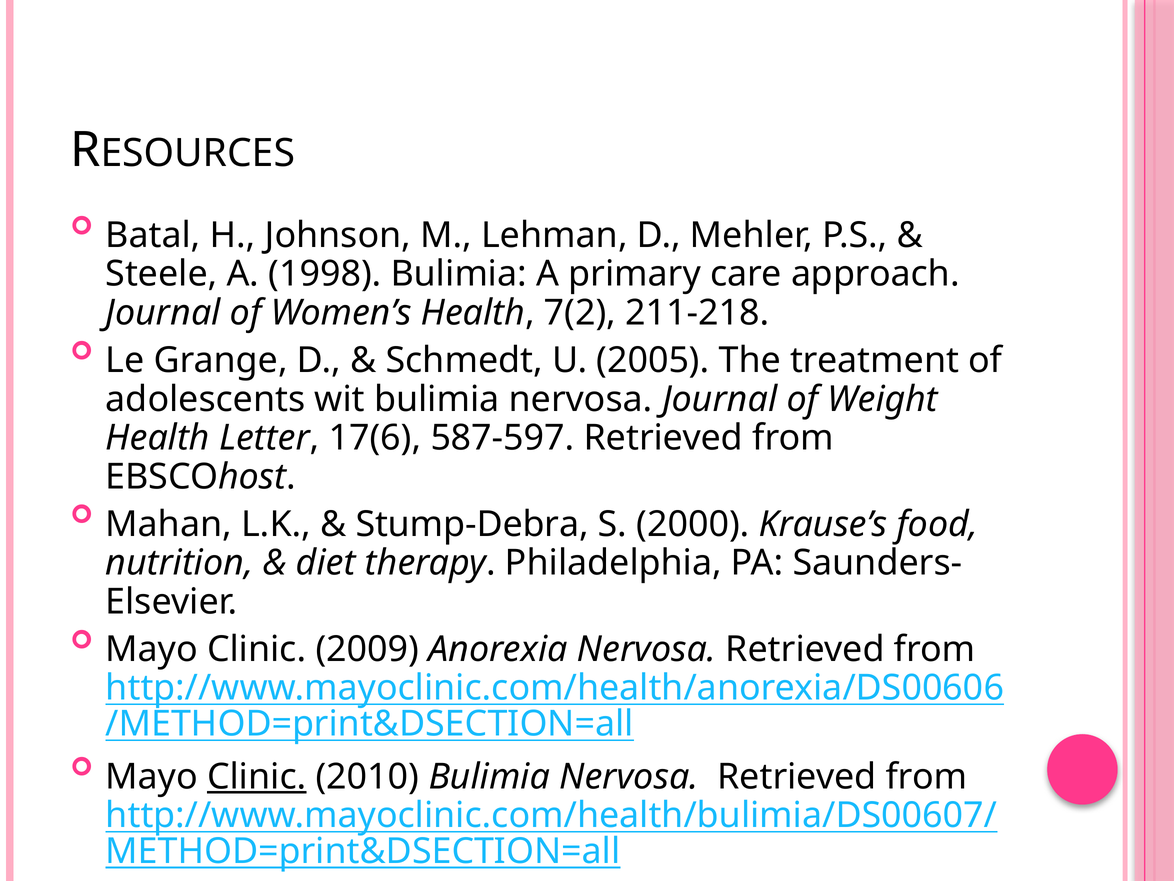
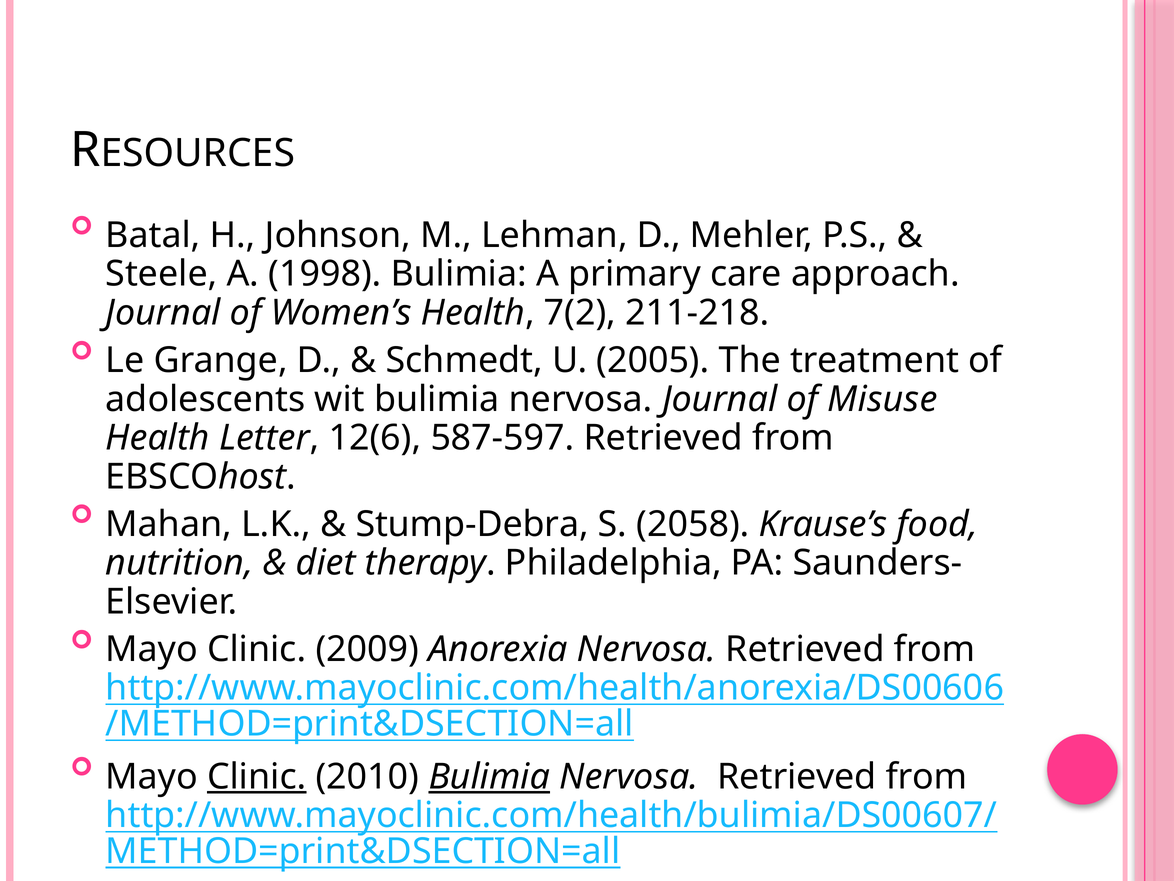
Weight: Weight -> Misuse
17(6: 17(6 -> 12(6
2000: 2000 -> 2058
Bulimia at (489, 776) underline: none -> present
